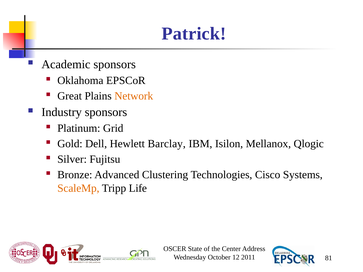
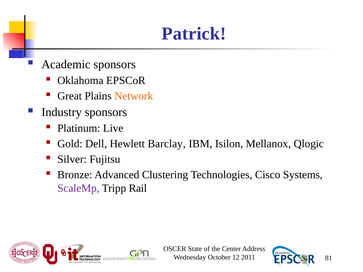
Grid: Grid -> Live
ScaleMp colour: orange -> purple
Life: Life -> Rail
